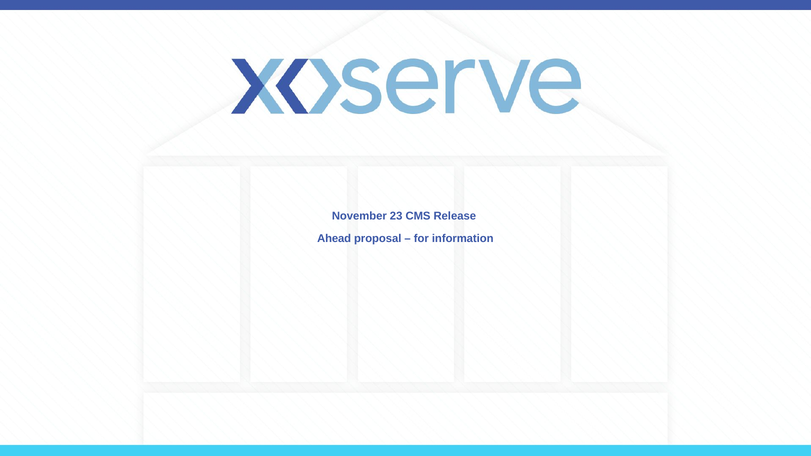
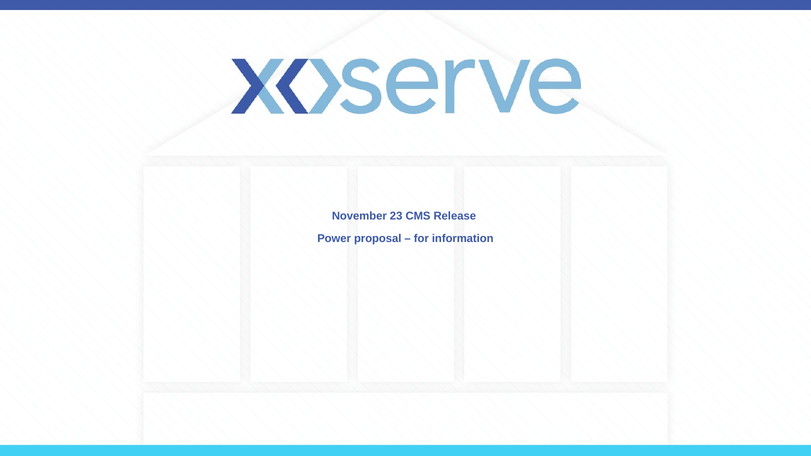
Ahead: Ahead -> Power
